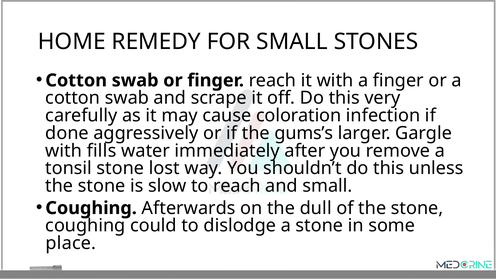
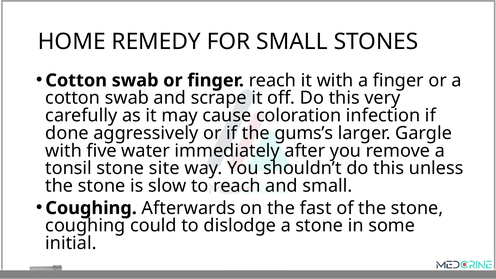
fills: fills -> five
lost: lost -> site
dull: dull -> fast
place: place -> initial
